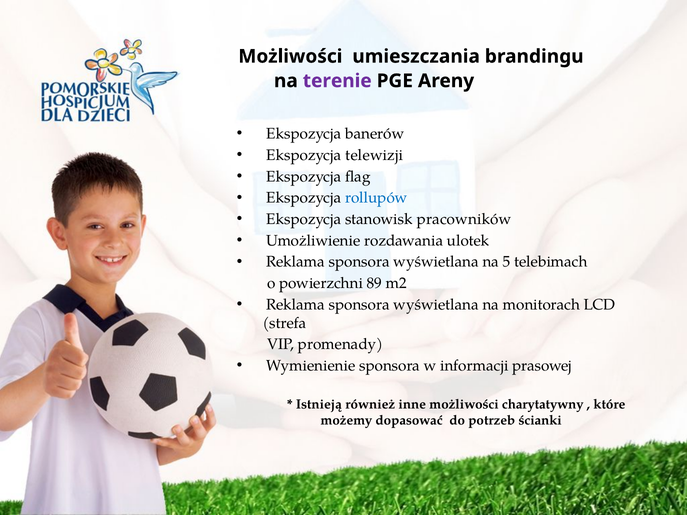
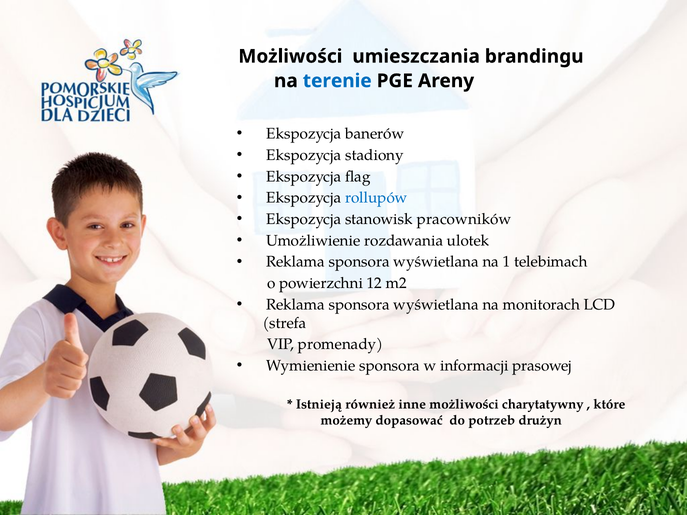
terenie colour: purple -> blue
telewizji: telewizji -> stadiony
5: 5 -> 1
89: 89 -> 12
ścianki: ścianki -> drużyn
